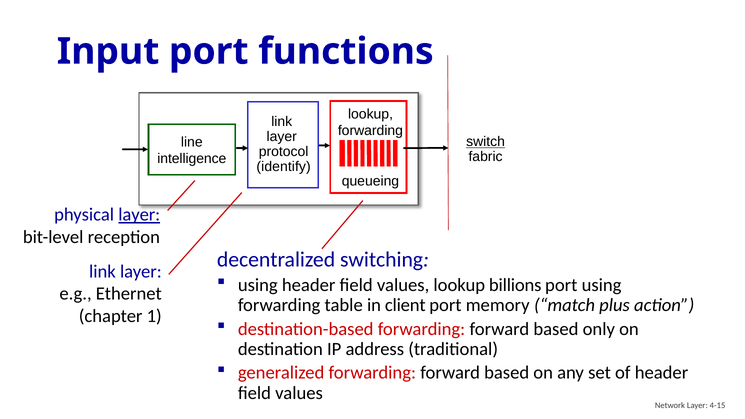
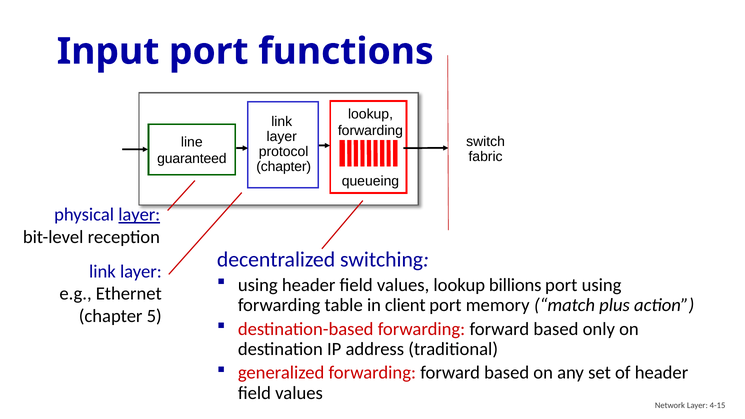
switch underline: present -> none
intelligence: intelligence -> guaranteed
identify at (284, 167): identify -> chapter
1: 1 -> 5
